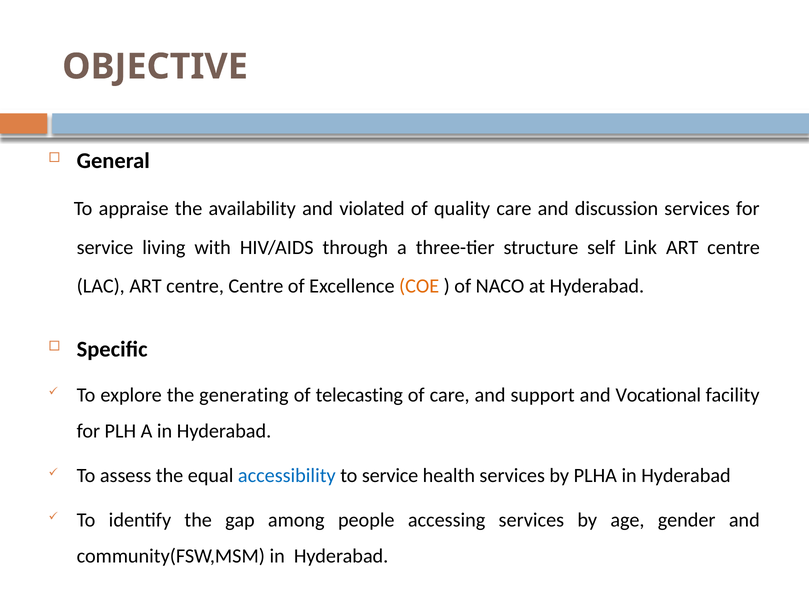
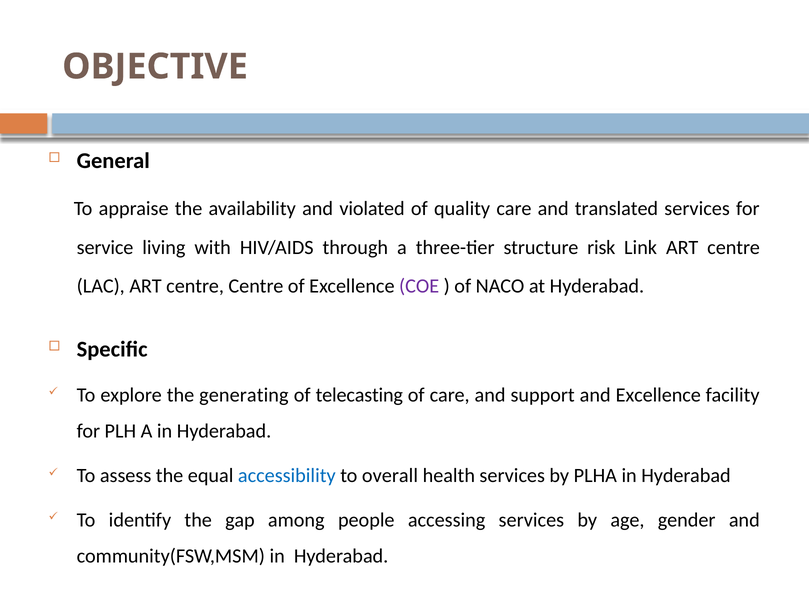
discussion: discussion -> translated
self: self -> risk
COE colour: orange -> purple
and Vocational: Vocational -> Excellence
to service: service -> overall
